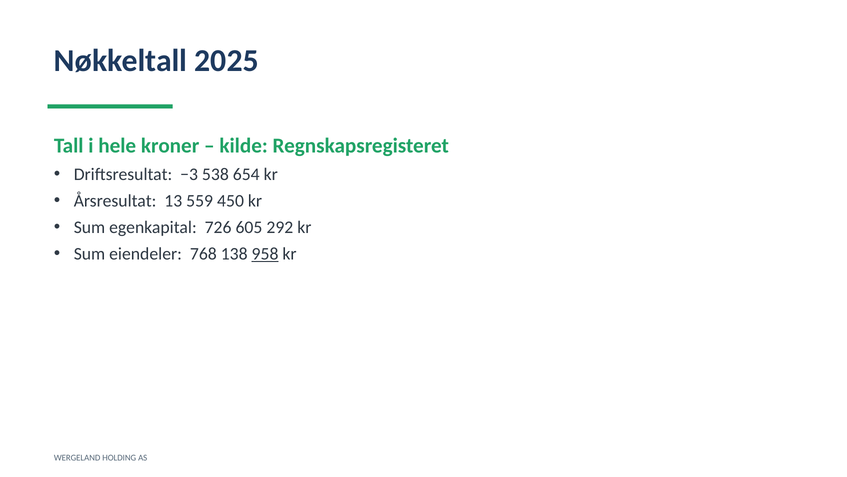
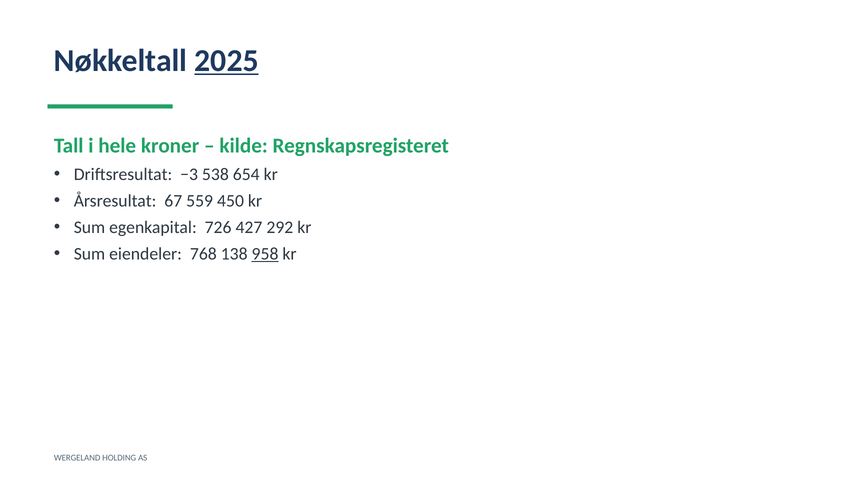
2025 underline: none -> present
13: 13 -> 67
605: 605 -> 427
